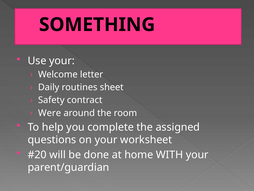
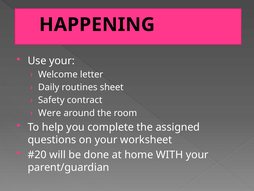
SOMETHING: SOMETHING -> HAPPENING
